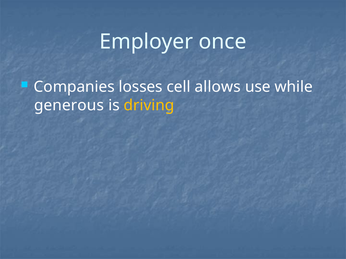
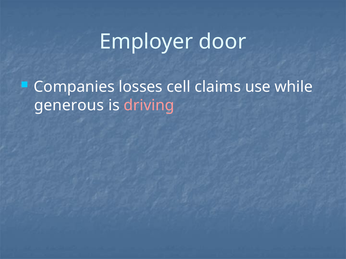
once: once -> door
allows: allows -> claims
driving colour: yellow -> pink
